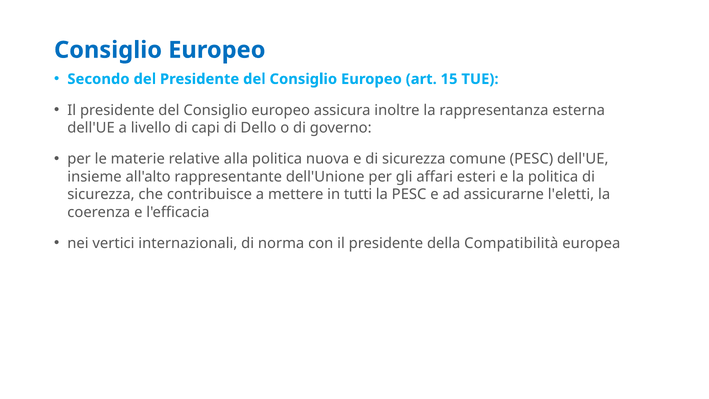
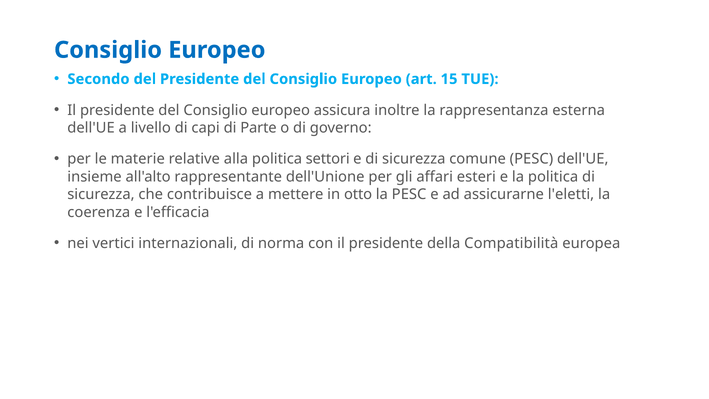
Dello: Dello -> Parte
nuova: nuova -> settori
tutti: tutti -> otto
